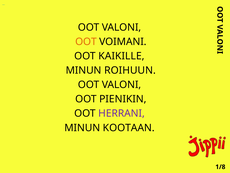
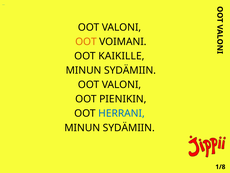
ROIHUUN at (130, 70): ROIHUUN -> SYDÄMIIN
HERRANI colour: purple -> blue
KOOTAAN at (129, 127): KOOTAAN -> SYDÄMIIN
